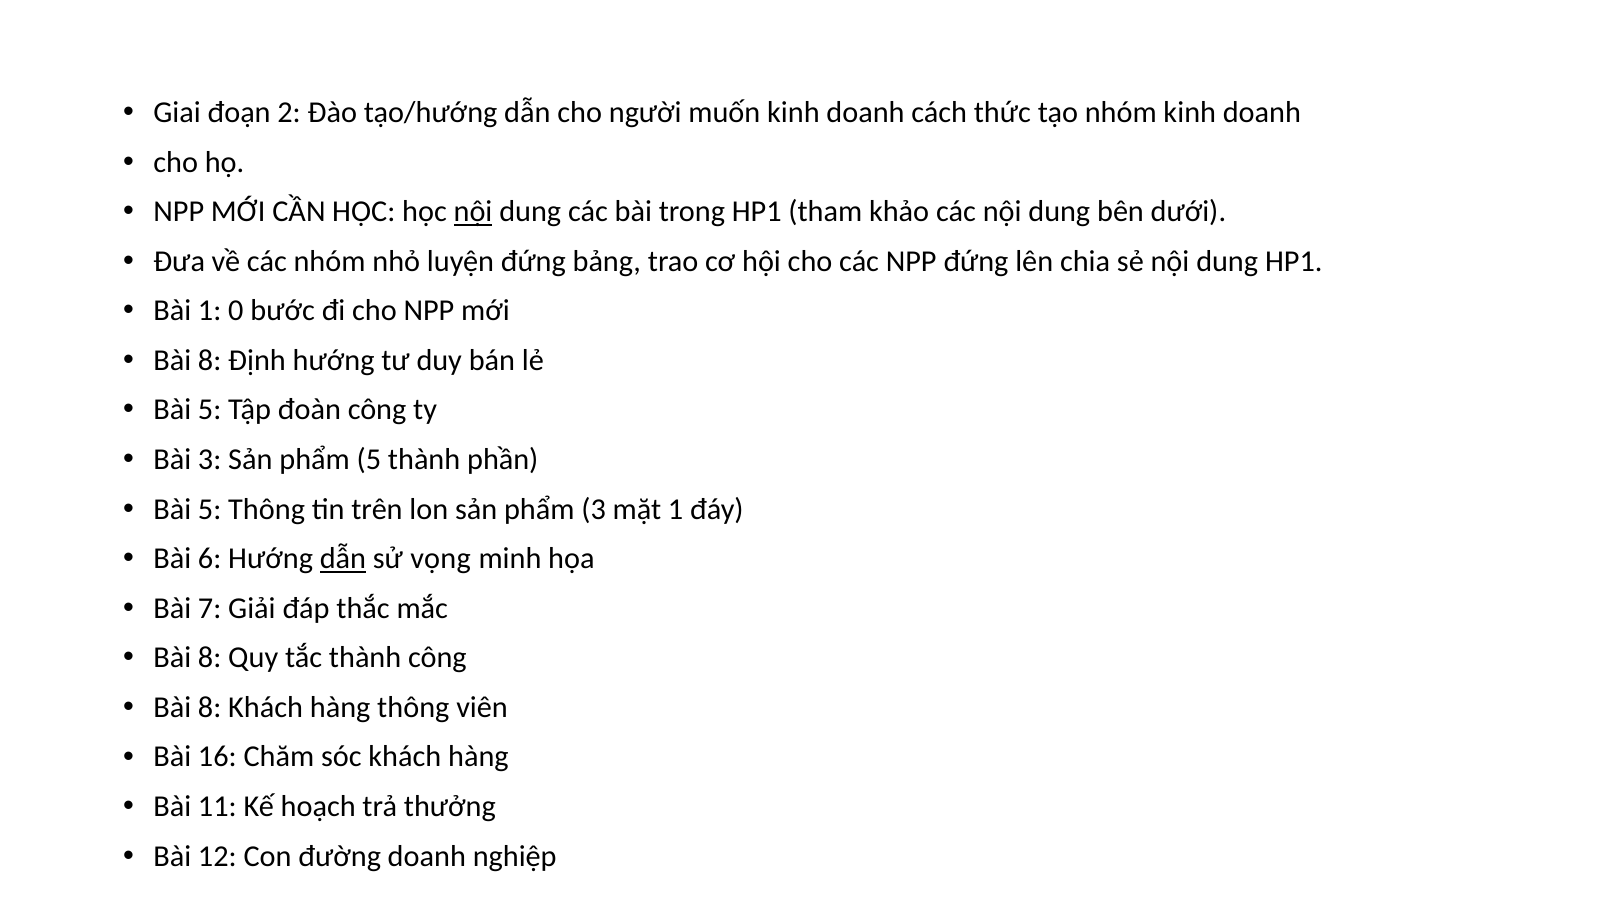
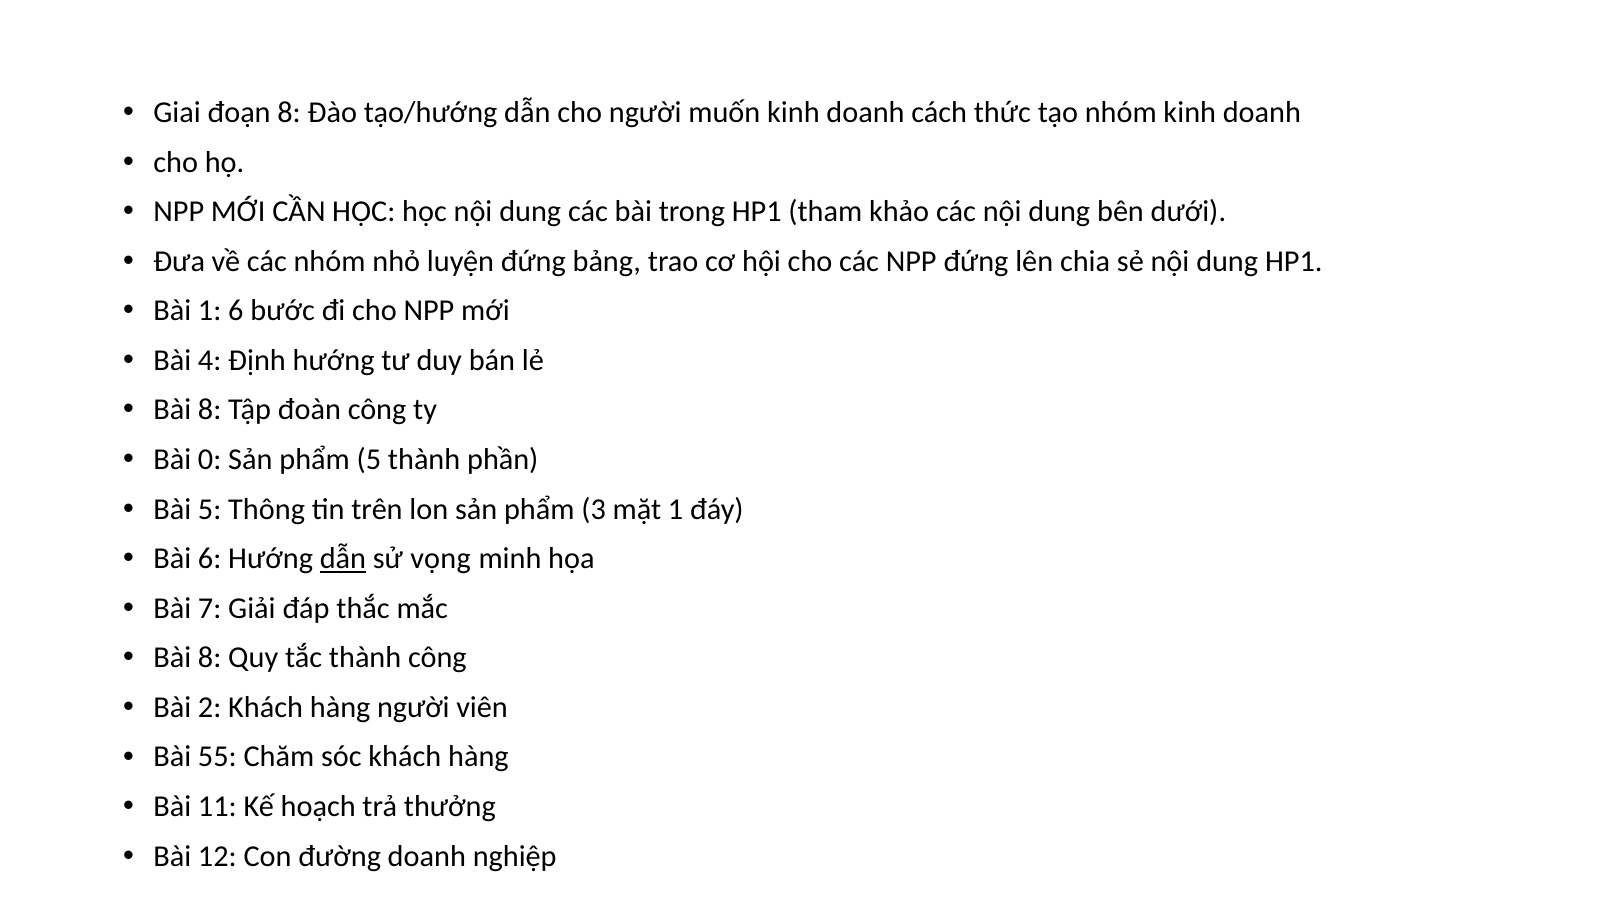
đoạn 2: 2 -> 8
nội at (473, 212) underline: present -> none
1 0: 0 -> 6
8 at (210, 360): 8 -> 4
5 at (210, 410): 5 -> 8
Bài 3: 3 -> 0
8 at (210, 707): 8 -> 2
hàng thông: thông -> người
16: 16 -> 55
